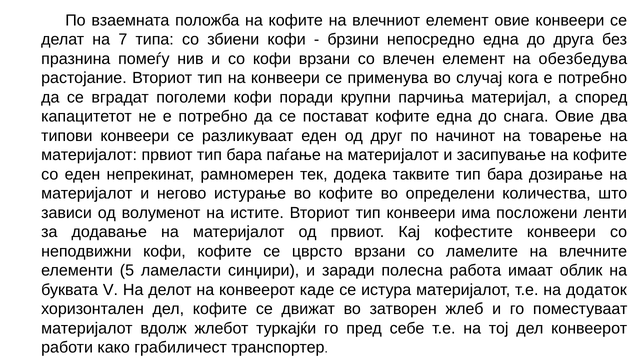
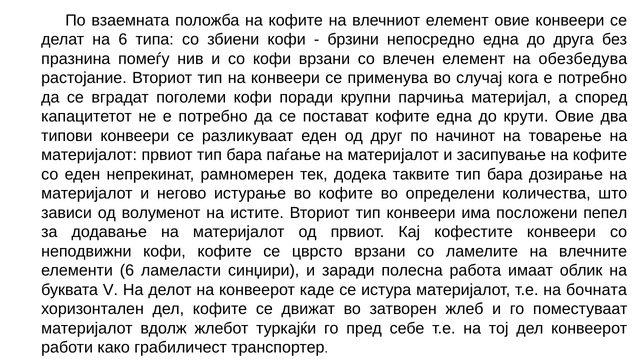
на 7: 7 -> 6
снага: снага -> крути
ленти: ленти -> пепел
елементи 5: 5 -> 6
додаток: додаток -> бочната
